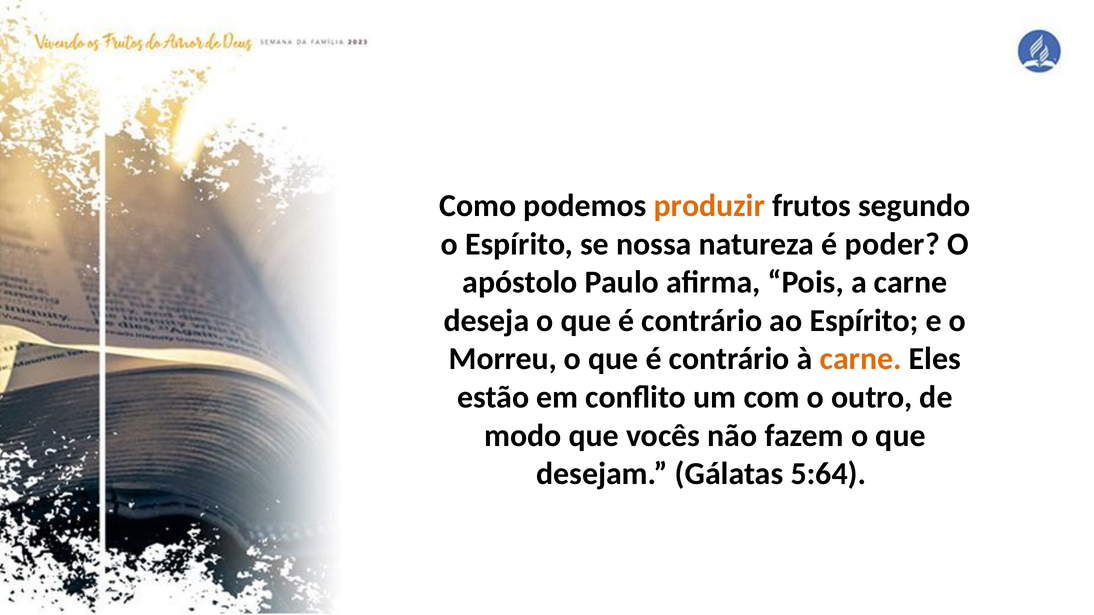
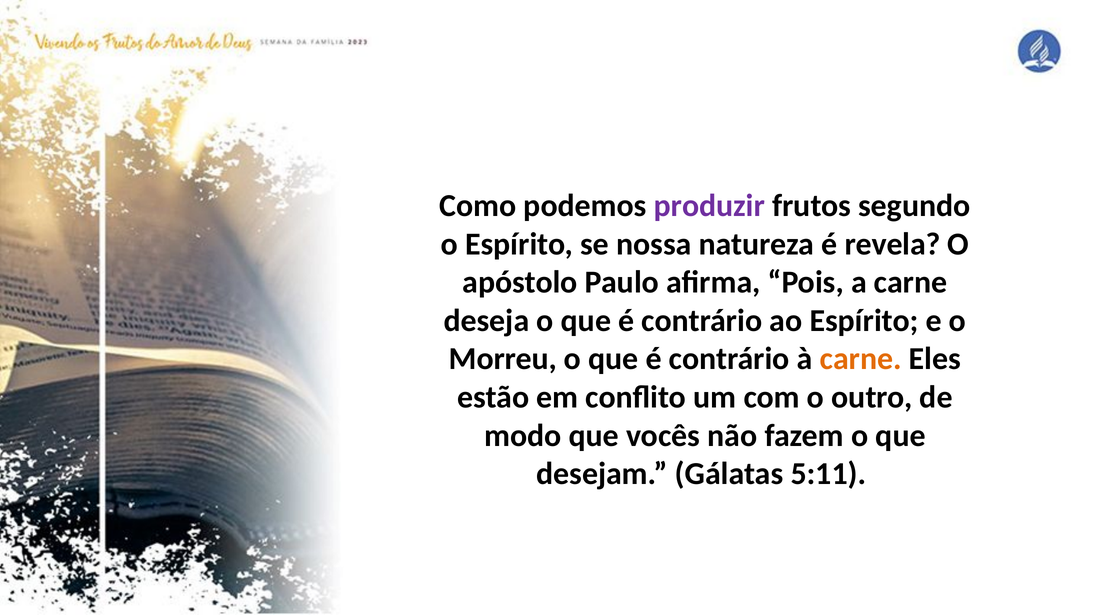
produzir colour: orange -> purple
poder: poder -> revela
5:64: 5:64 -> 5:11
